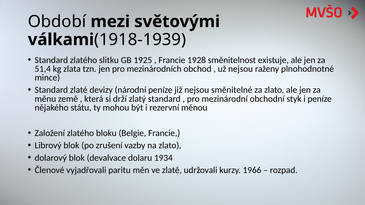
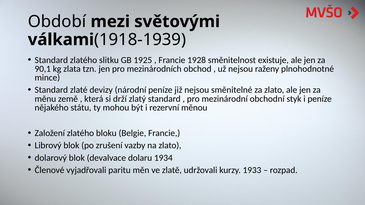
51,4: 51,4 -> 90,1
1966: 1966 -> 1933
